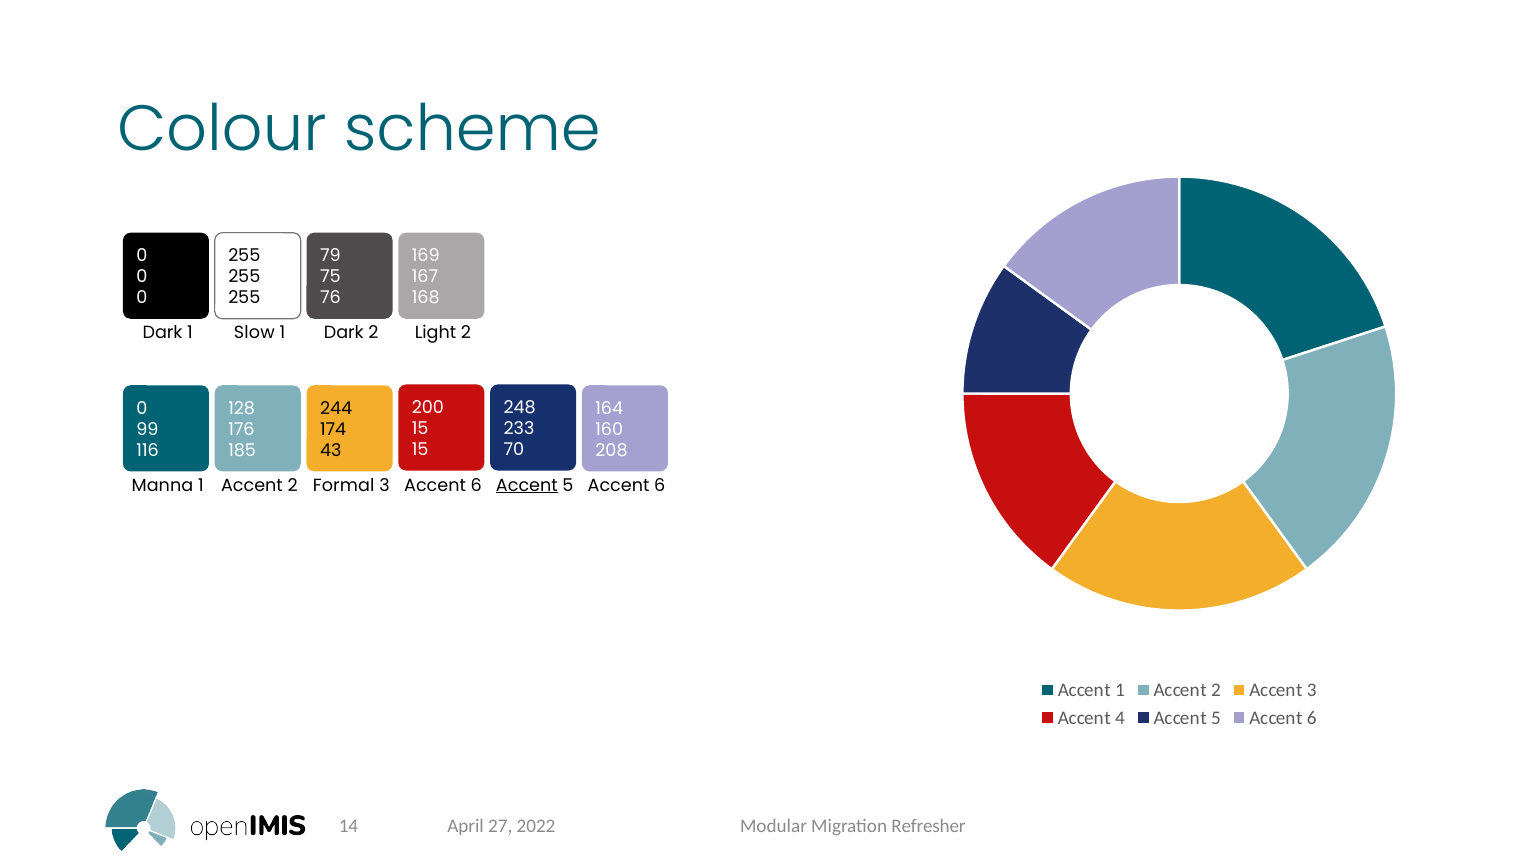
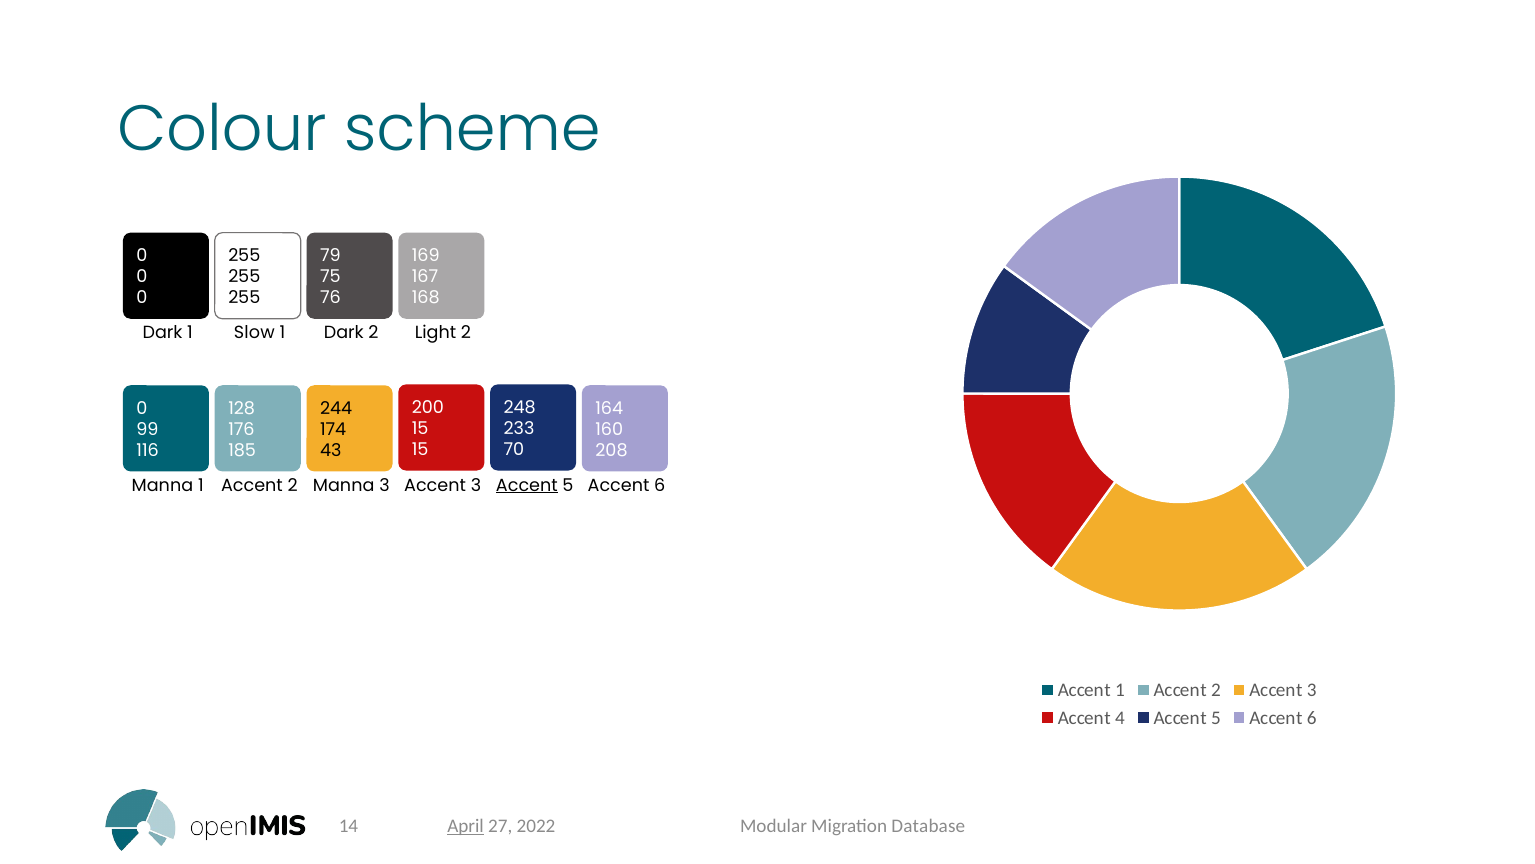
Formal at (344, 485): Formal -> Manna
6 at (476, 485): 6 -> 3
April underline: none -> present
Refresher: Refresher -> Database
